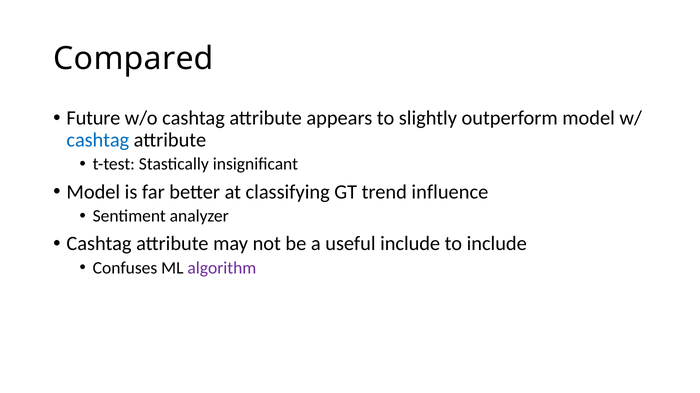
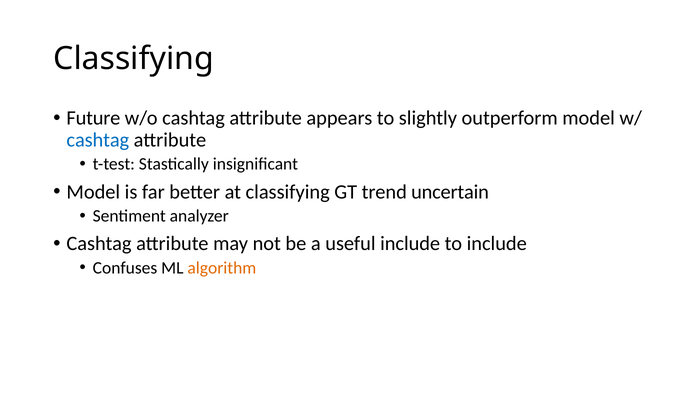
Compared at (133, 59): Compared -> Classifying
influence: influence -> uncertain
algorithm colour: purple -> orange
